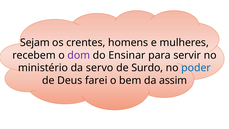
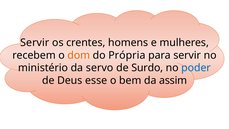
Sejam at (35, 43): Sejam -> Servir
dom colour: purple -> orange
Ensinar: Ensinar -> Própria
farei: farei -> esse
